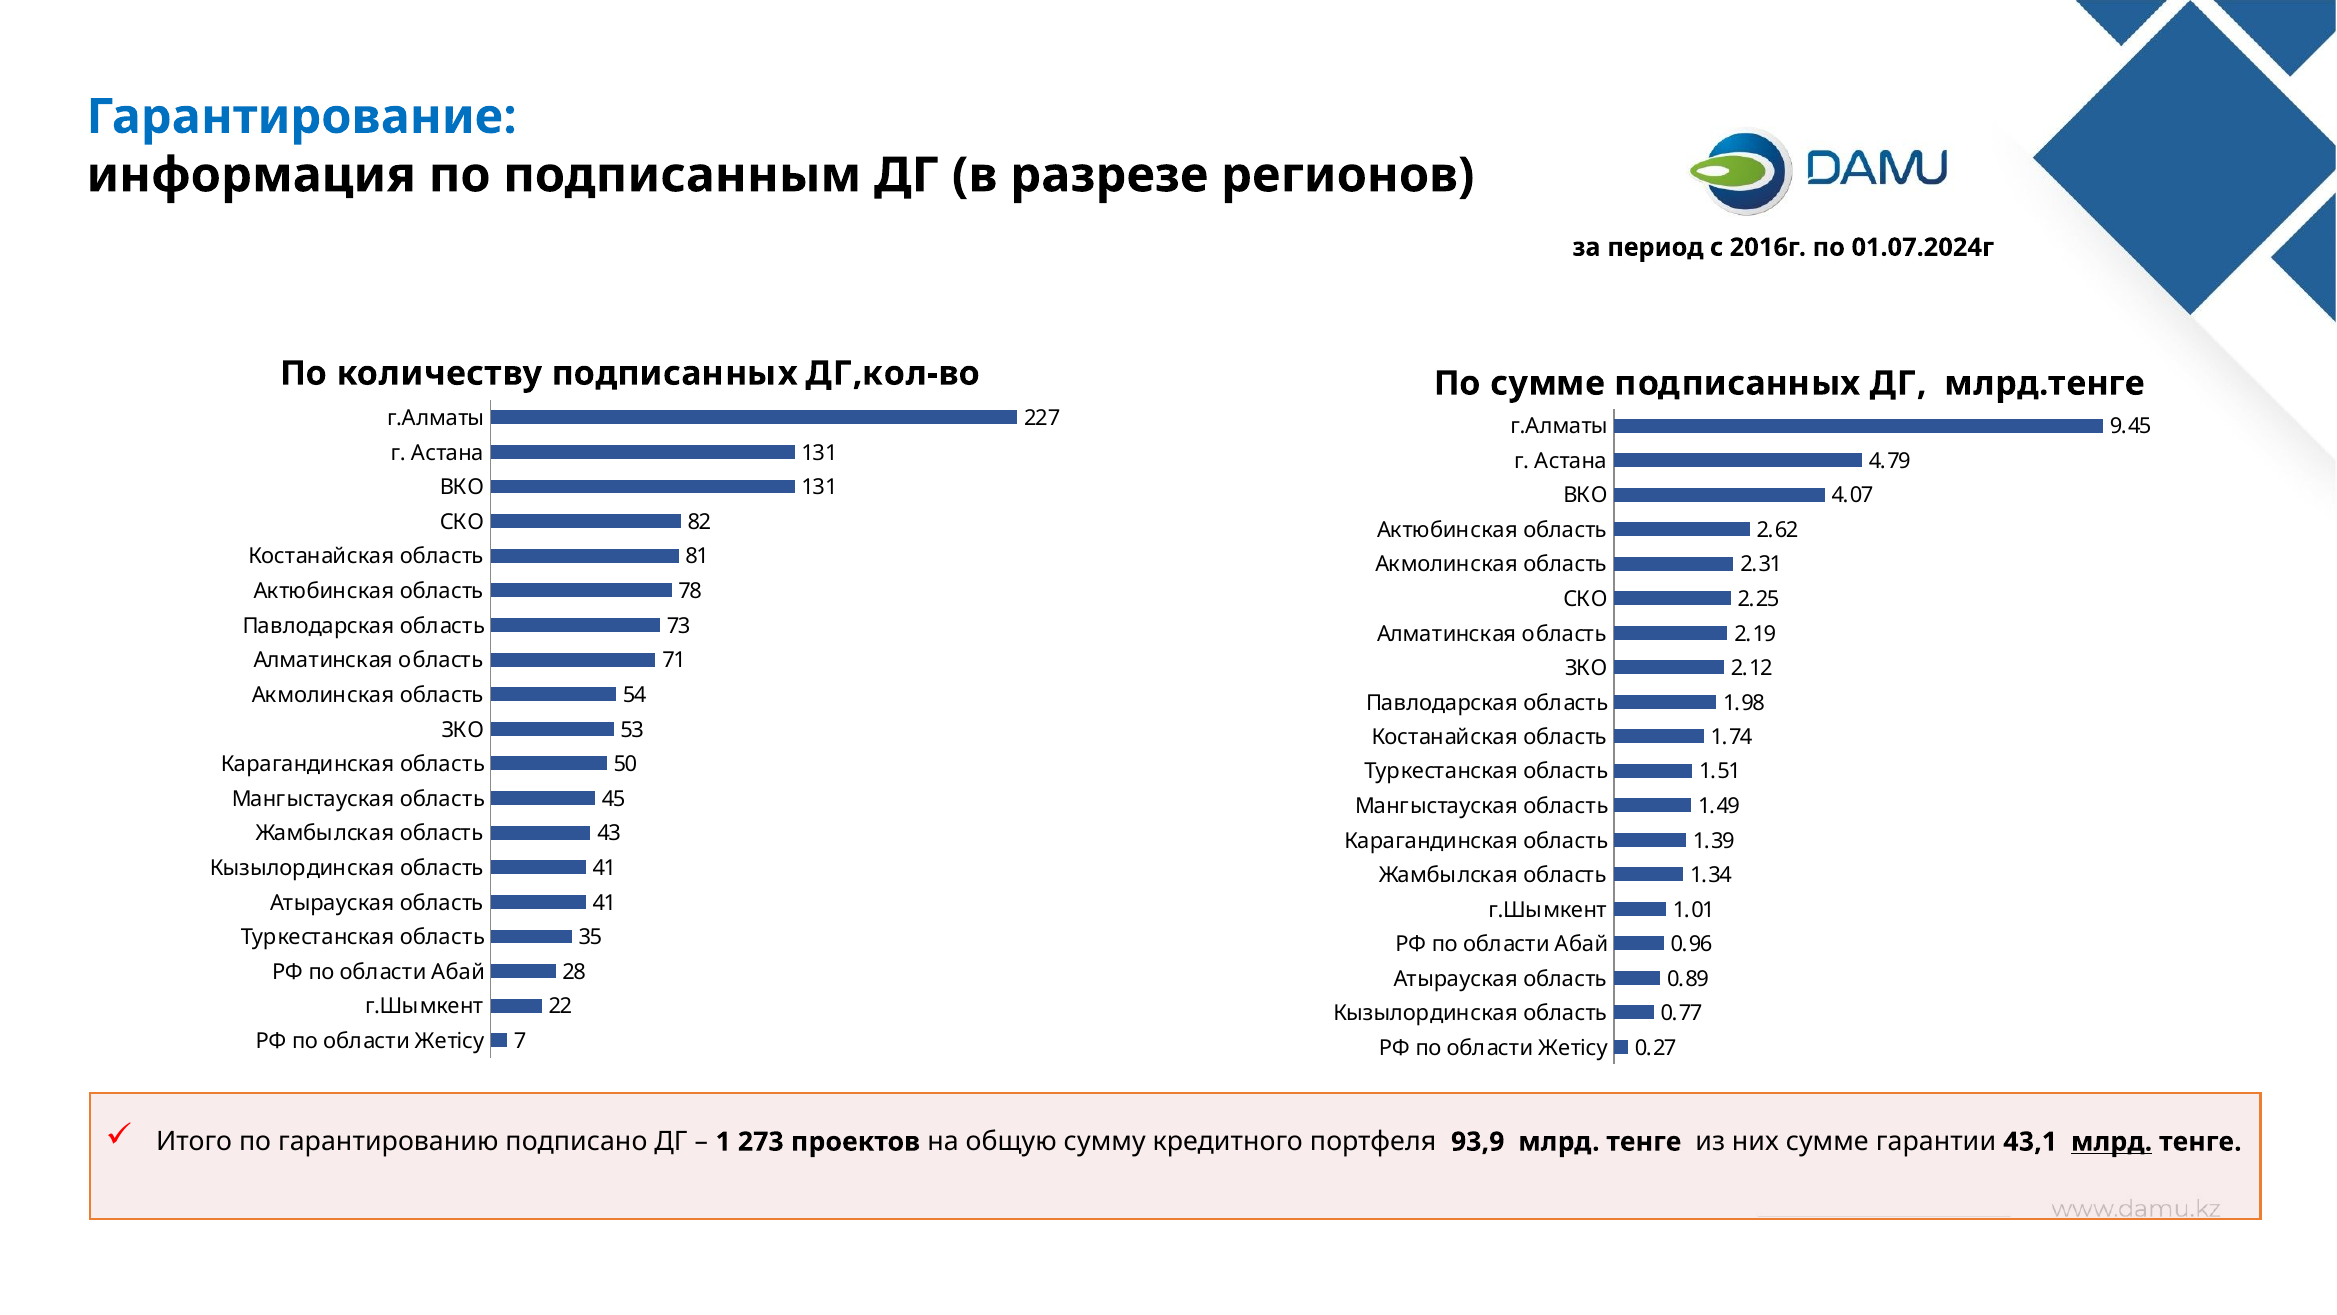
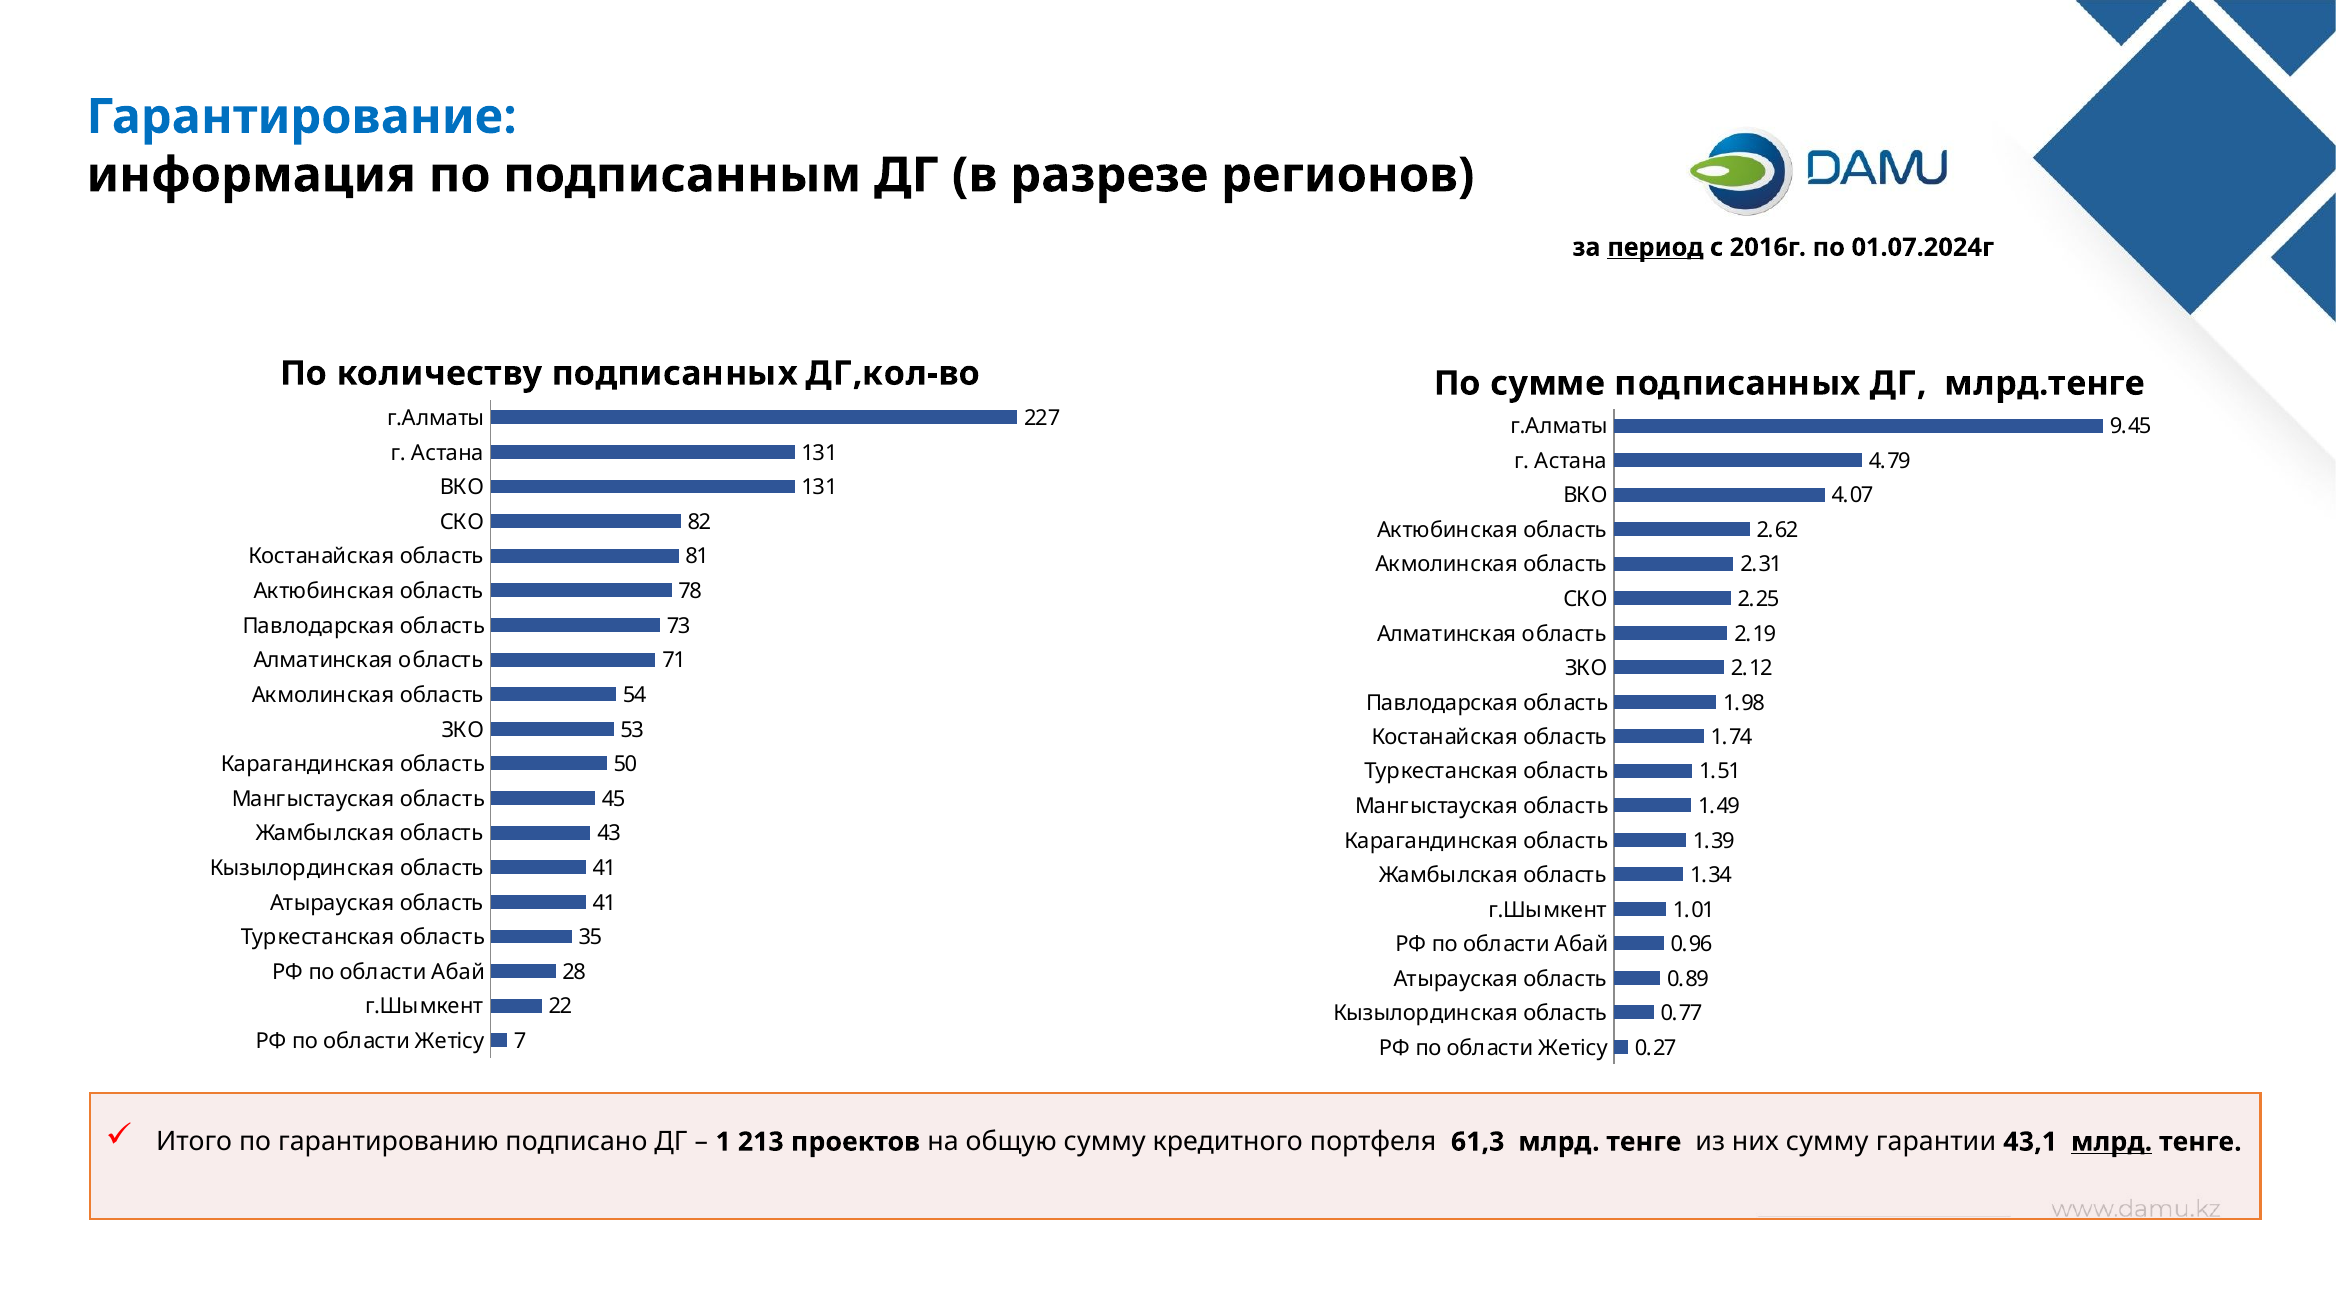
период underline: none -> present
273: 273 -> 213
93,9: 93,9 -> 61,3
них сумме: сумме -> сумму
